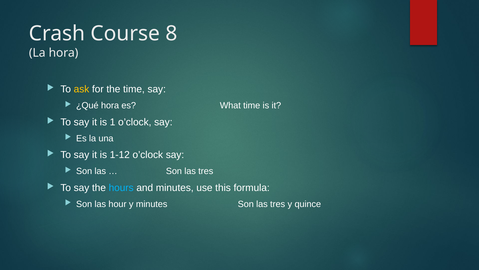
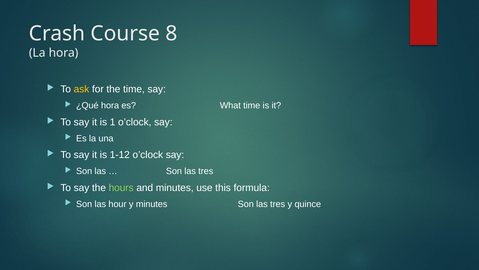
hours colour: light blue -> light green
